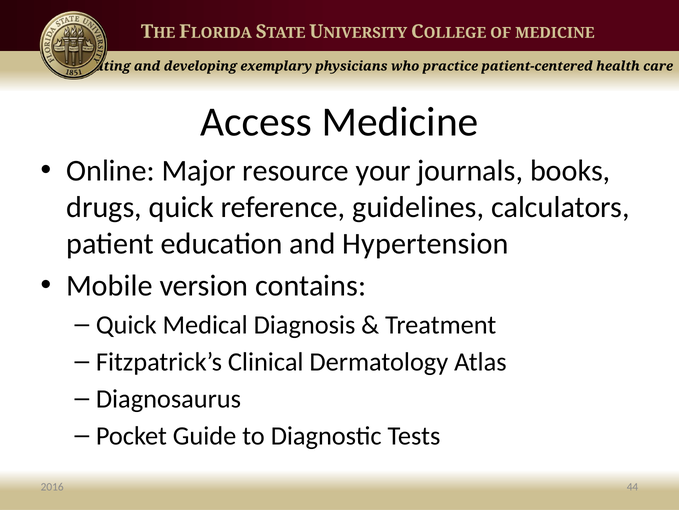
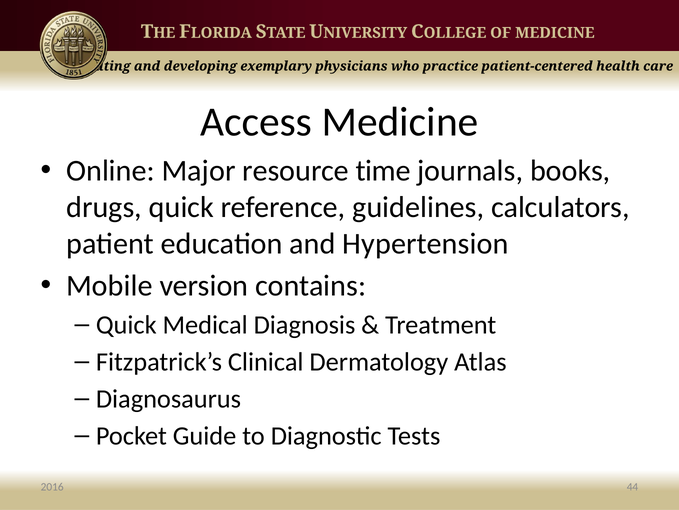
your: your -> time
